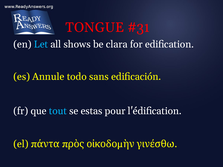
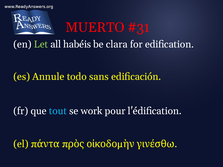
TONGUE: TONGUE -> MUERTO
Let colour: light blue -> light green
shows: shows -> habéis
estas: estas -> work
